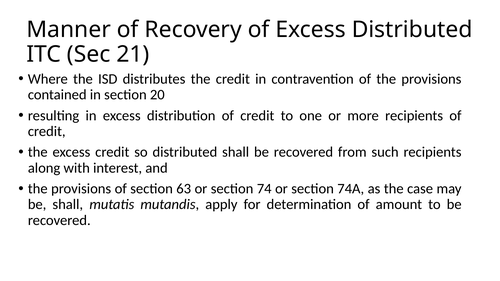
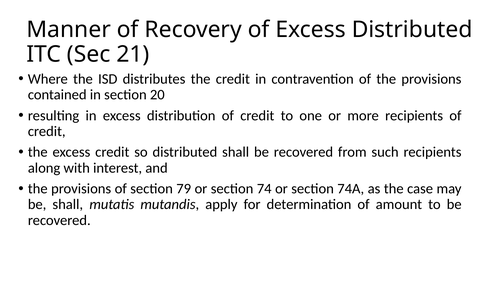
63: 63 -> 79
